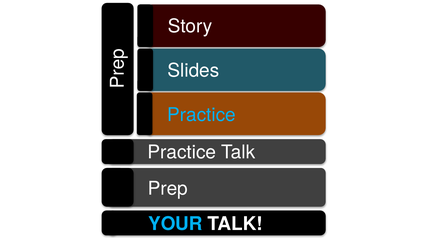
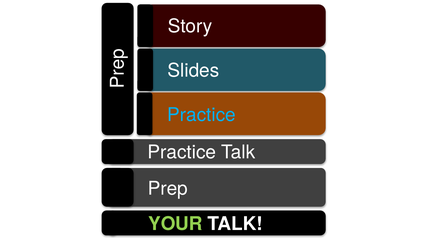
YOUR colour: light blue -> light green
